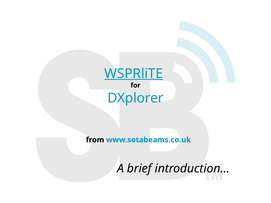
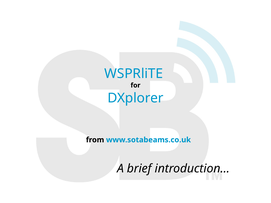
WSPRliTE underline: present -> none
